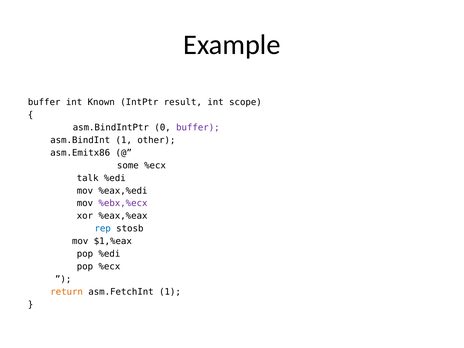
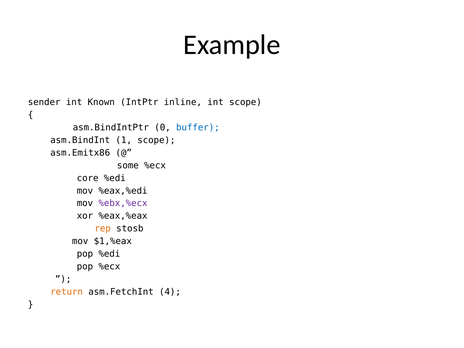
buffer at (44, 102): buffer -> sender
result: result -> inline
buffer at (198, 127) colour: purple -> blue
1 other: other -> scope
talk: talk -> core
rep colour: blue -> orange
asm.FetchInt 1: 1 -> 4
